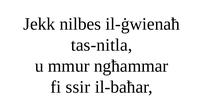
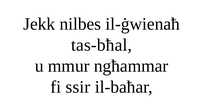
tas-nitla: tas-nitla -> tas-bħal
